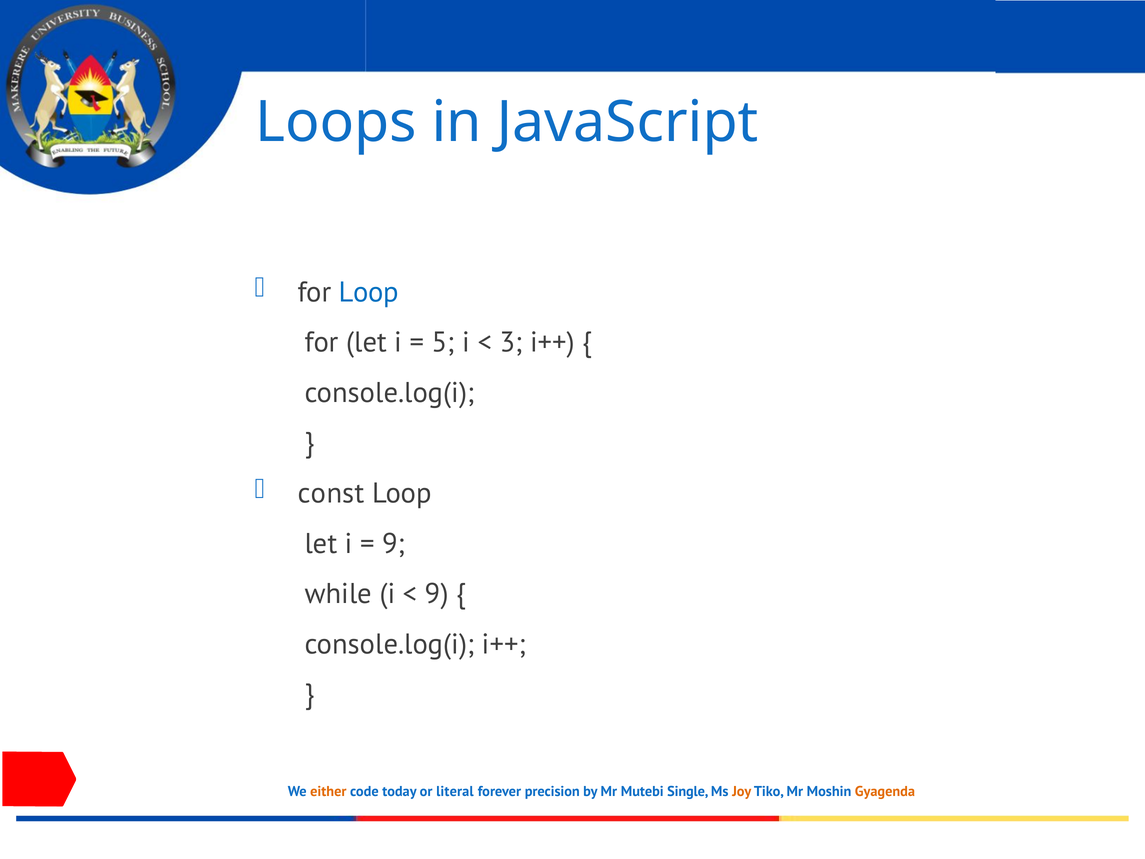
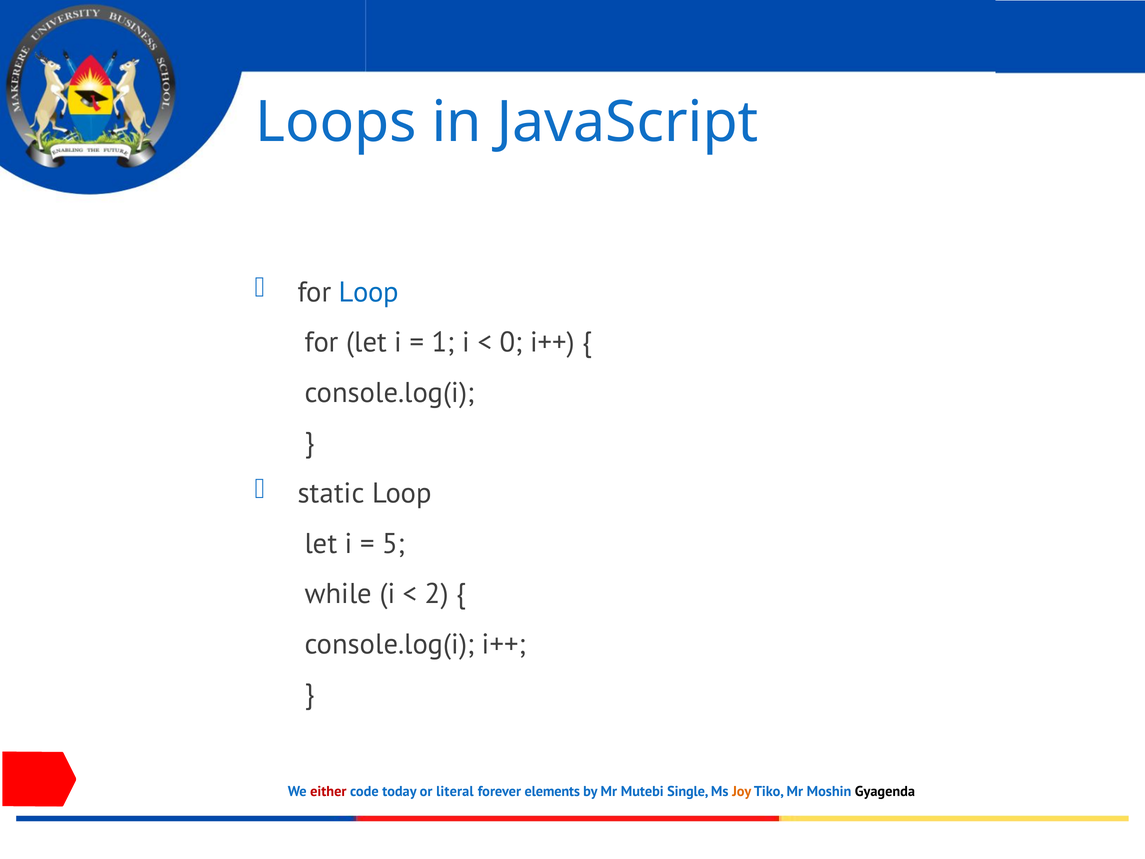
5: 5 -> 1
3: 3 -> 0
const: const -> static
9 at (394, 543): 9 -> 5
9 at (437, 594): 9 -> 2
either colour: orange -> red
precision: precision -> elements
Gyagenda colour: orange -> black
